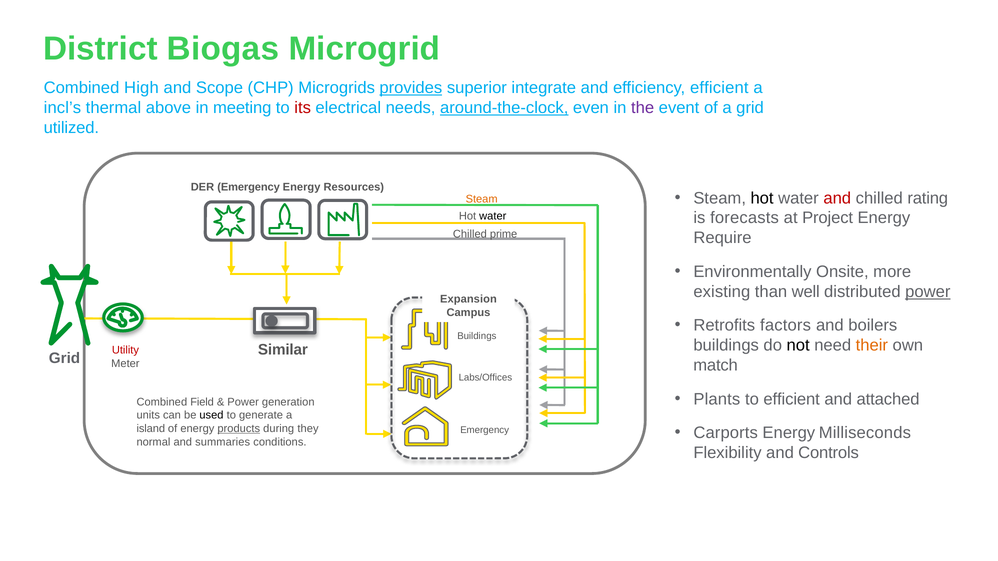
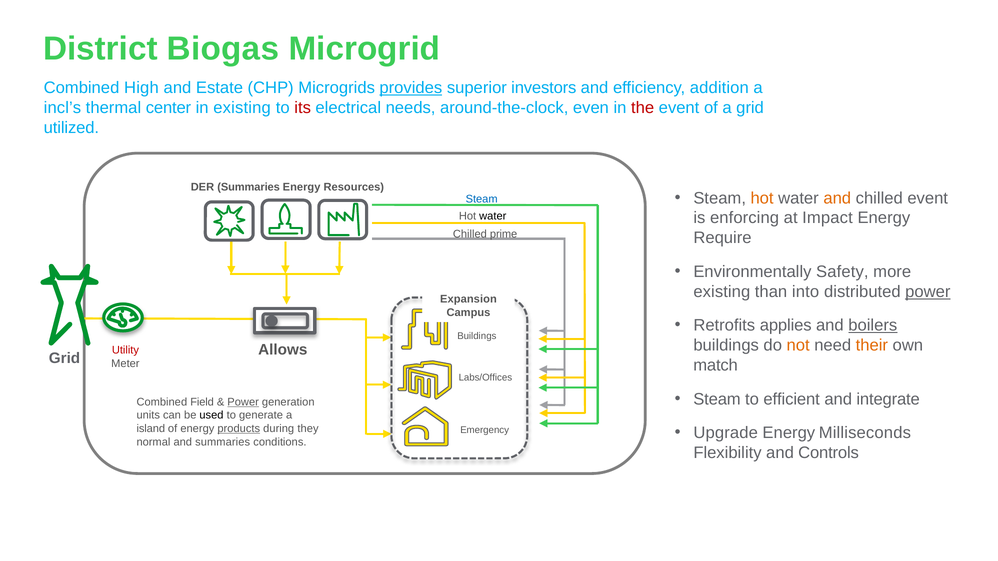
Scope: Scope -> Estate
integrate: integrate -> investors
efficiency efficient: efficient -> addition
above: above -> center
in meeting: meeting -> existing
around-the-clock underline: present -> none
the colour: purple -> red
DER Emergency: Emergency -> Summaries
hot at (762, 198) colour: black -> orange
and at (837, 198) colour: red -> orange
chilled rating: rating -> event
Steam at (482, 199) colour: orange -> blue
forecasts: forecasts -> enforcing
Project: Project -> Impact
Onsite: Onsite -> Safety
well: well -> into
factors: factors -> applies
boilers underline: none -> present
not colour: black -> orange
Similar: Similar -> Allows
Plants at (717, 399): Plants -> Steam
attached: attached -> integrate
Power at (243, 402) underline: none -> present
Carports: Carports -> Upgrade
